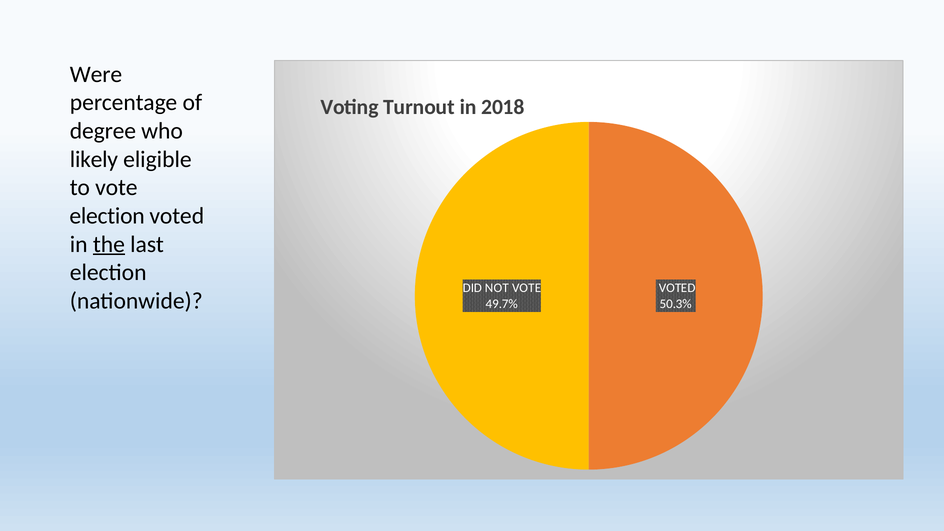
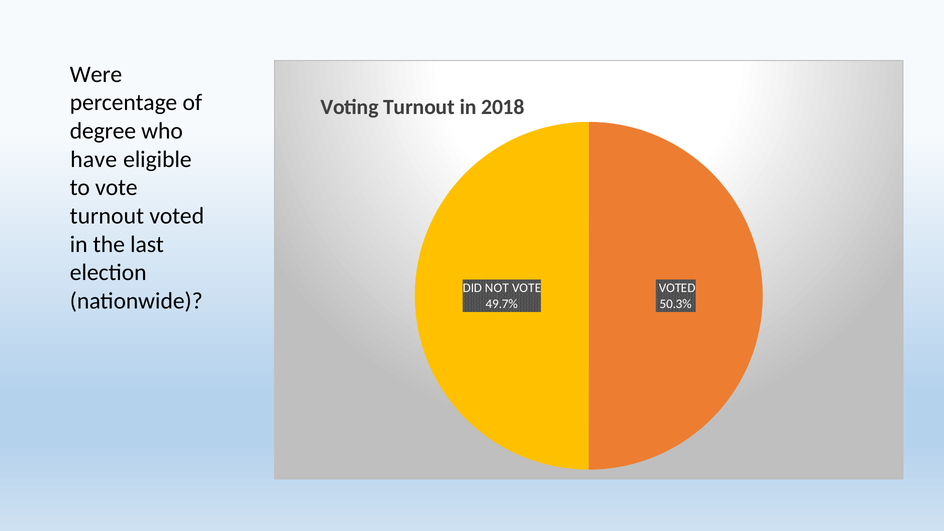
likely: likely -> have
election at (107, 216): election -> turnout
the underline: present -> none
